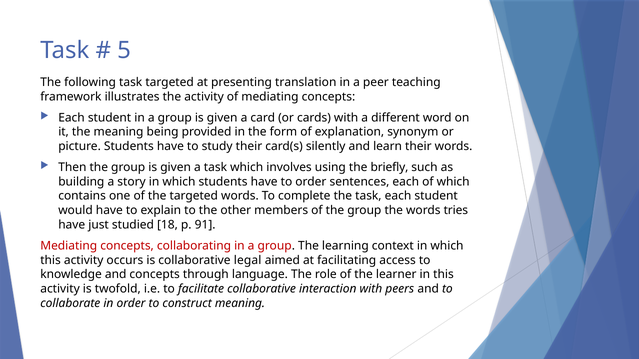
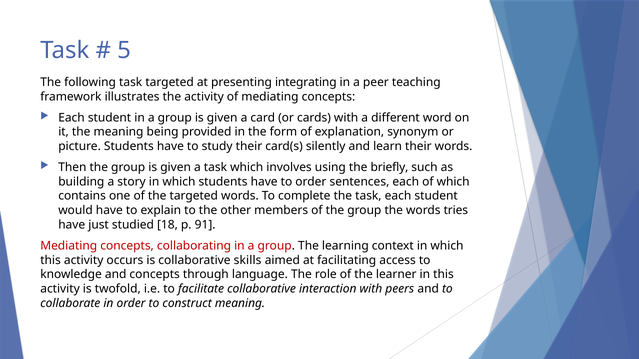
translation: translation -> integrating
legal: legal -> skills
